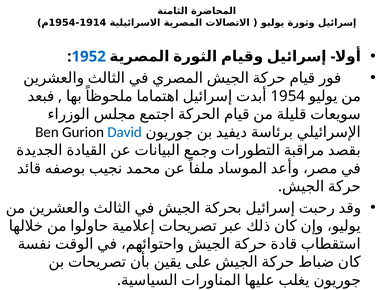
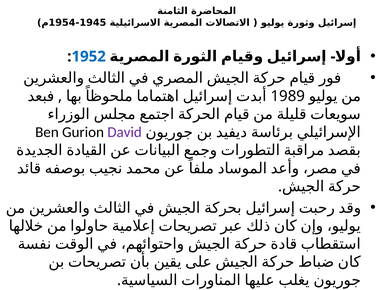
1914: 1914 -> 1945
1954 at (288, 96): 1954 -> 1989
David colour: blue -> purple
